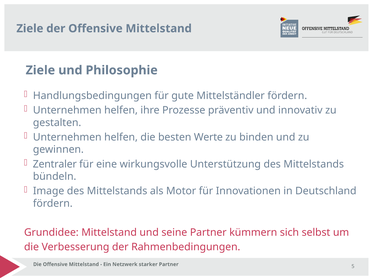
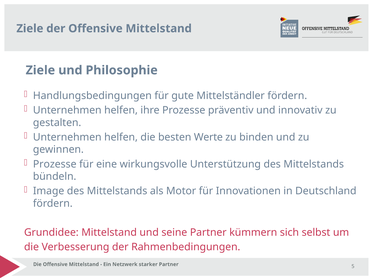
Zentraler at (55, 164): Zentraler -> Prozesse
